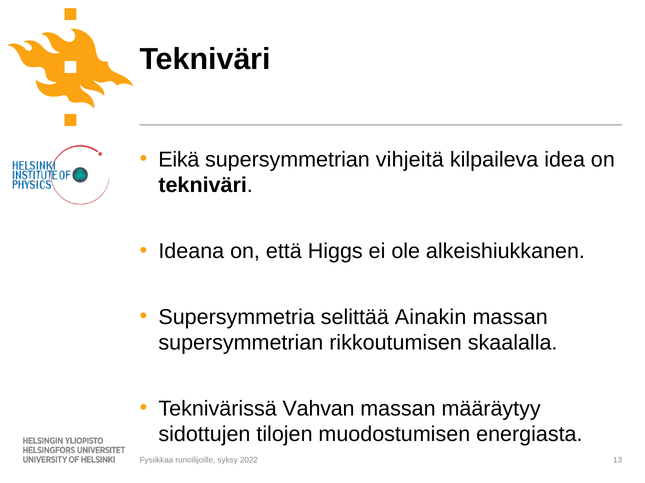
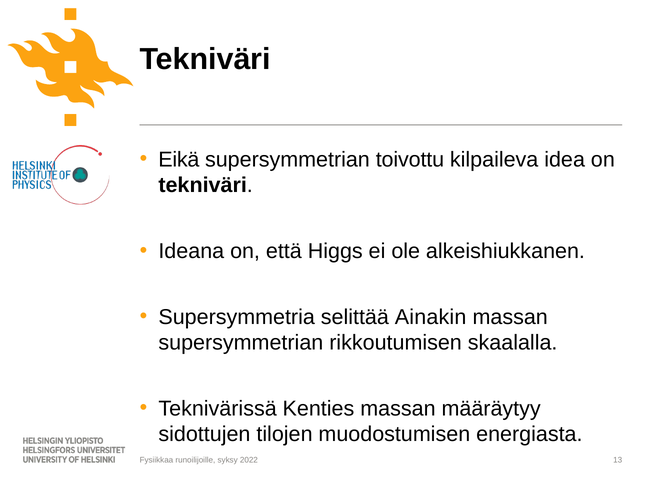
vihjeitä: vihjeitä -> toivottu
Vahvan: Vahvan -> Kenties
